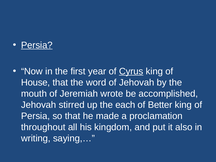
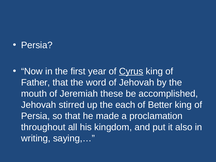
Persia at (37, 45) underline: present -> none
House: House -> Father
wrote: wrote -> these
